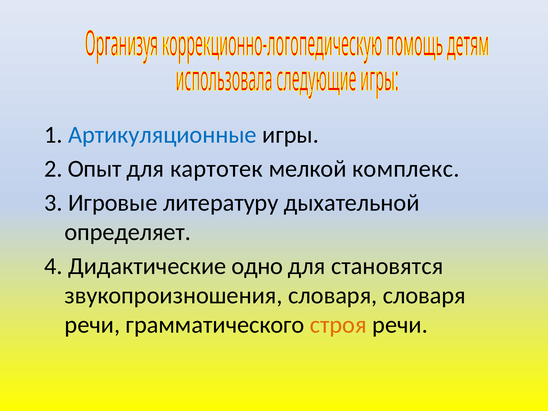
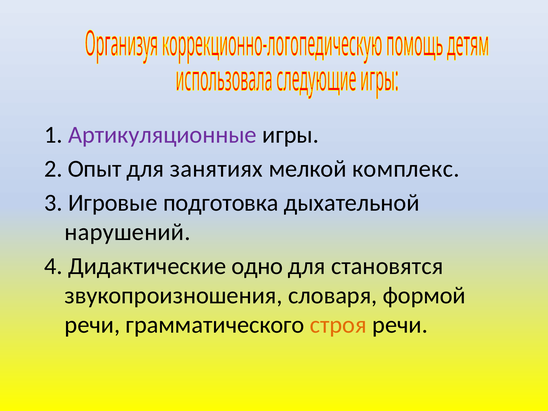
Артикуляционные colour: blue -> purple
картотек: картотек -> занятиях
литературу: литературу -> подготовка
определяет: определяет -> нарушений
словаря словаря: словаря -> формой
